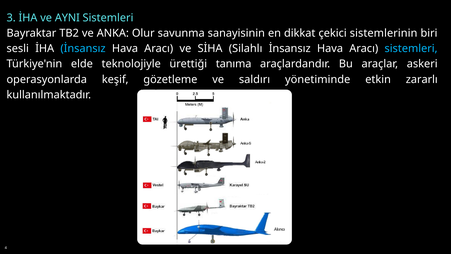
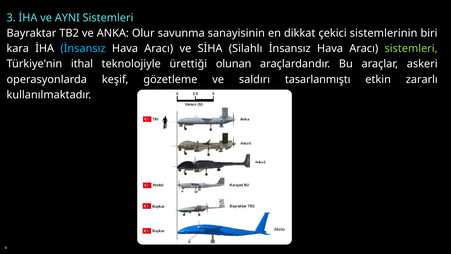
sesli: sesli -> kara
sistemleri at (411, 49) colour: light blue -> light green
elde: elde -> ithal
tanıma: tanıma -> olunan
yönetiminde: yönetiminde -> tasarlanmıştı
